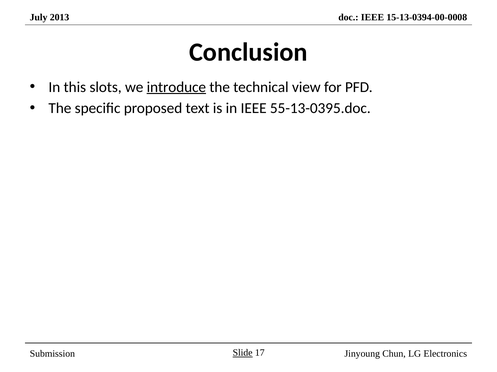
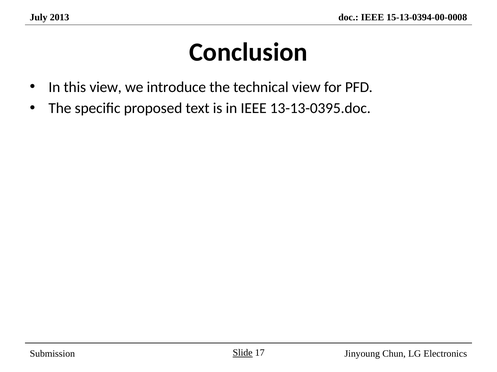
this slots: slots -> view
introduce underline: present -> none
55-13-0395.doc: 55-13-0395.doc -> 13-13-0395.doc
